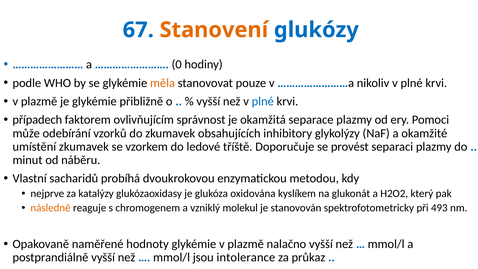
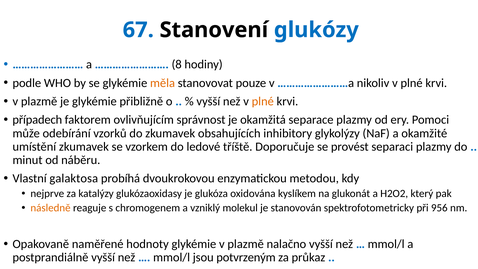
Stanovení colour: orange -> black
0: 0 -> 8
plné at (263, 101) colour: blue -> orange
sacharidů: sacharidů -> galaktosa
493: 493 -> 956
intolerance: intolerance -> potvrzeným
